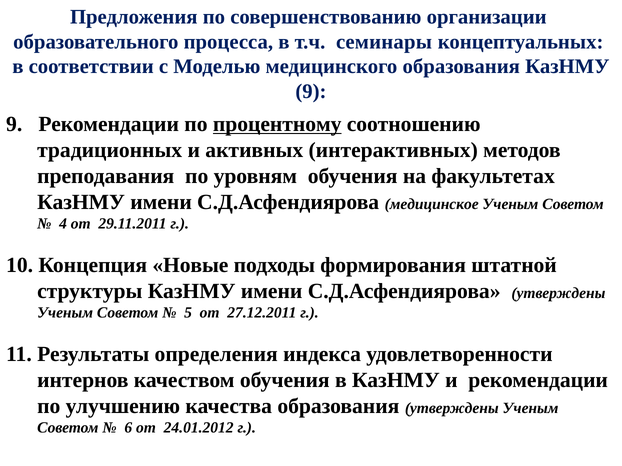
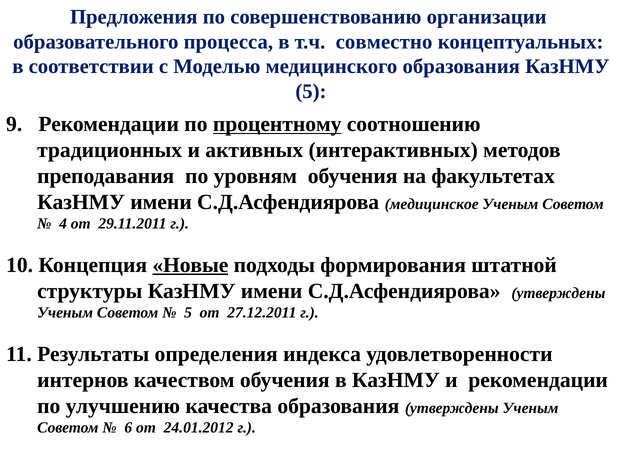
семинары: семинары -> совместно
9 at (311, 92): 9 -> 5
Новые underline: none -> present
